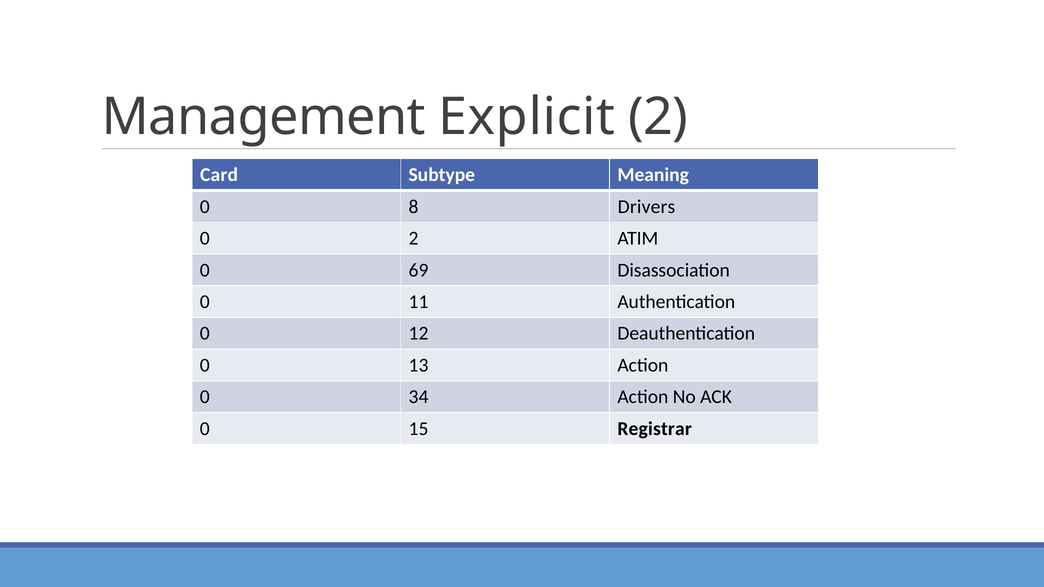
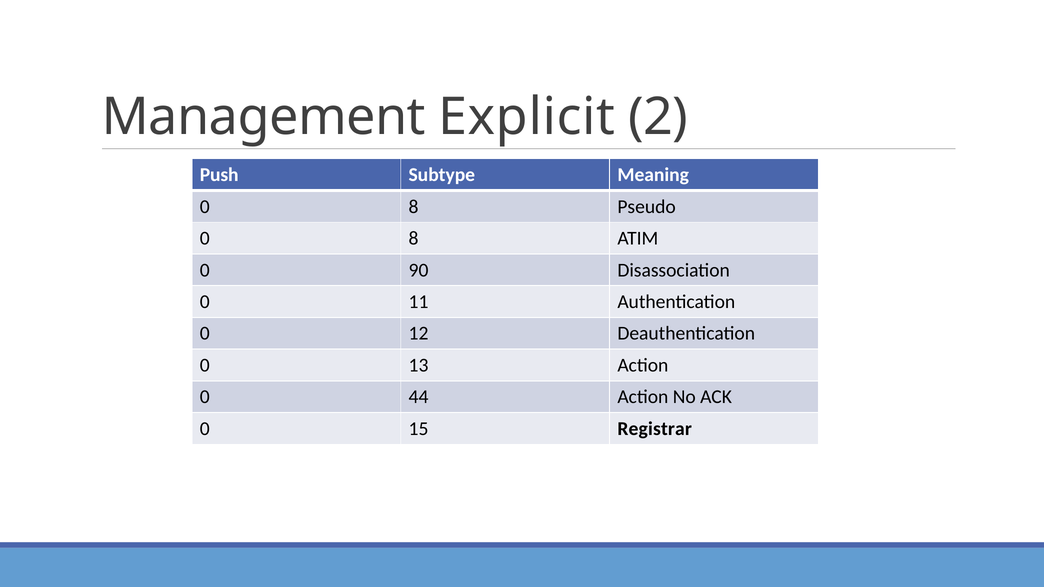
Card: Card -> Push
Drivers: Drivers -> Pseudo
2 at (414, 238): 2 -> 8
69: 69 -> 90
34: 34 -> 44
